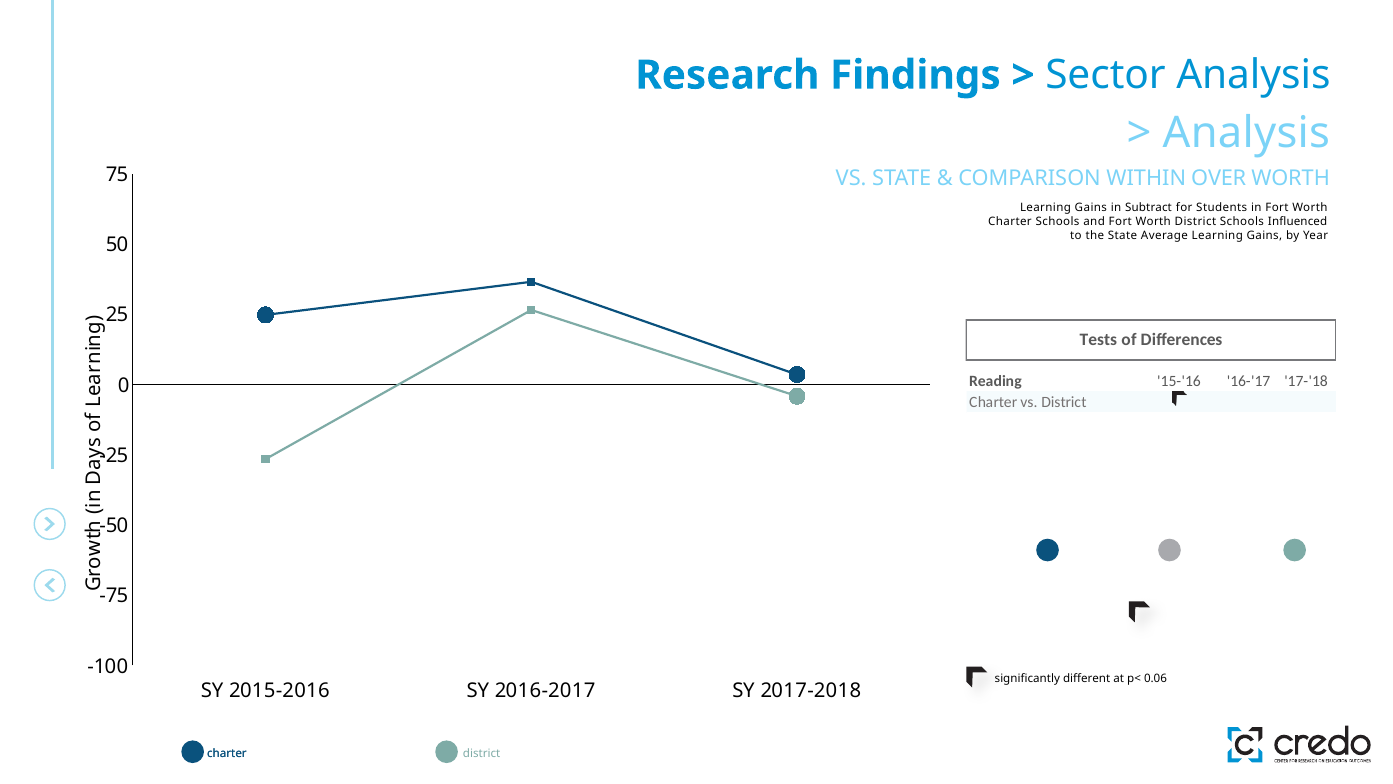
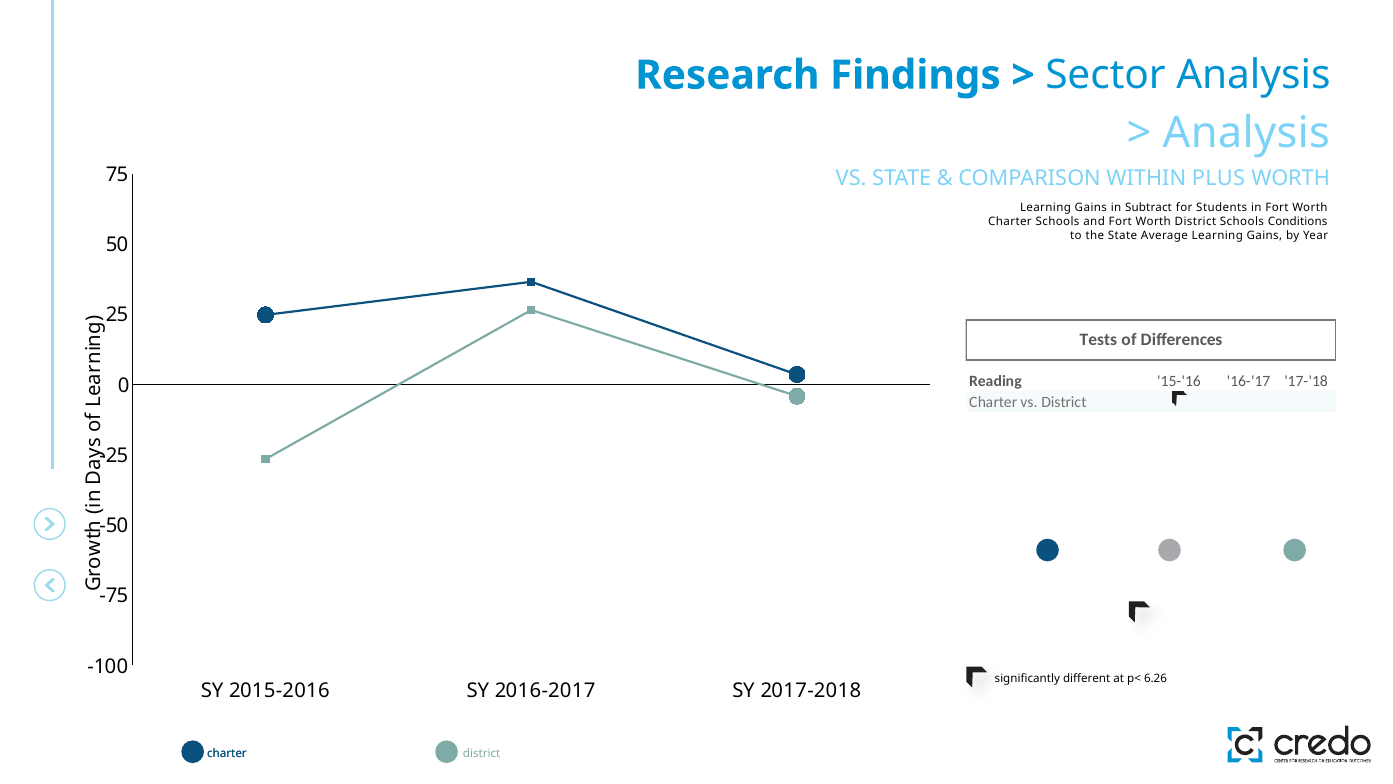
OVER: OVER -> PLUS
Influenced: Influenced -> Conditions
0.06: 0.06 -> 6.26
